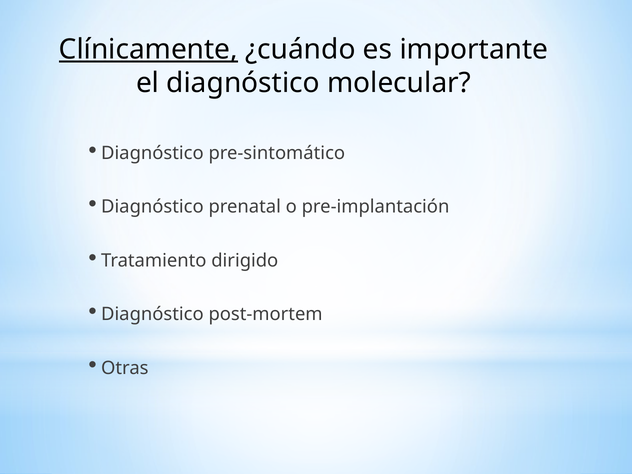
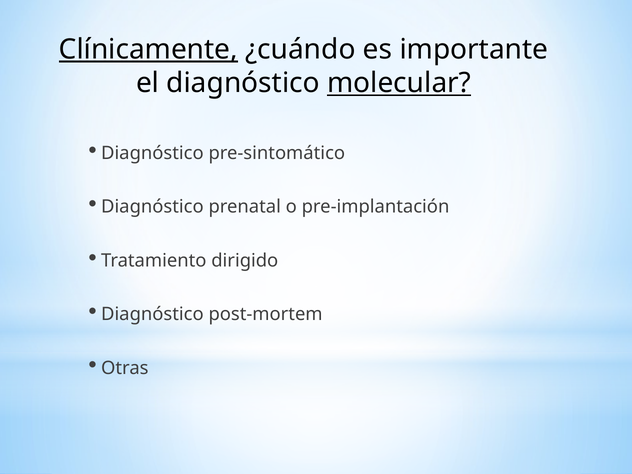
molecular underline: none -> present
